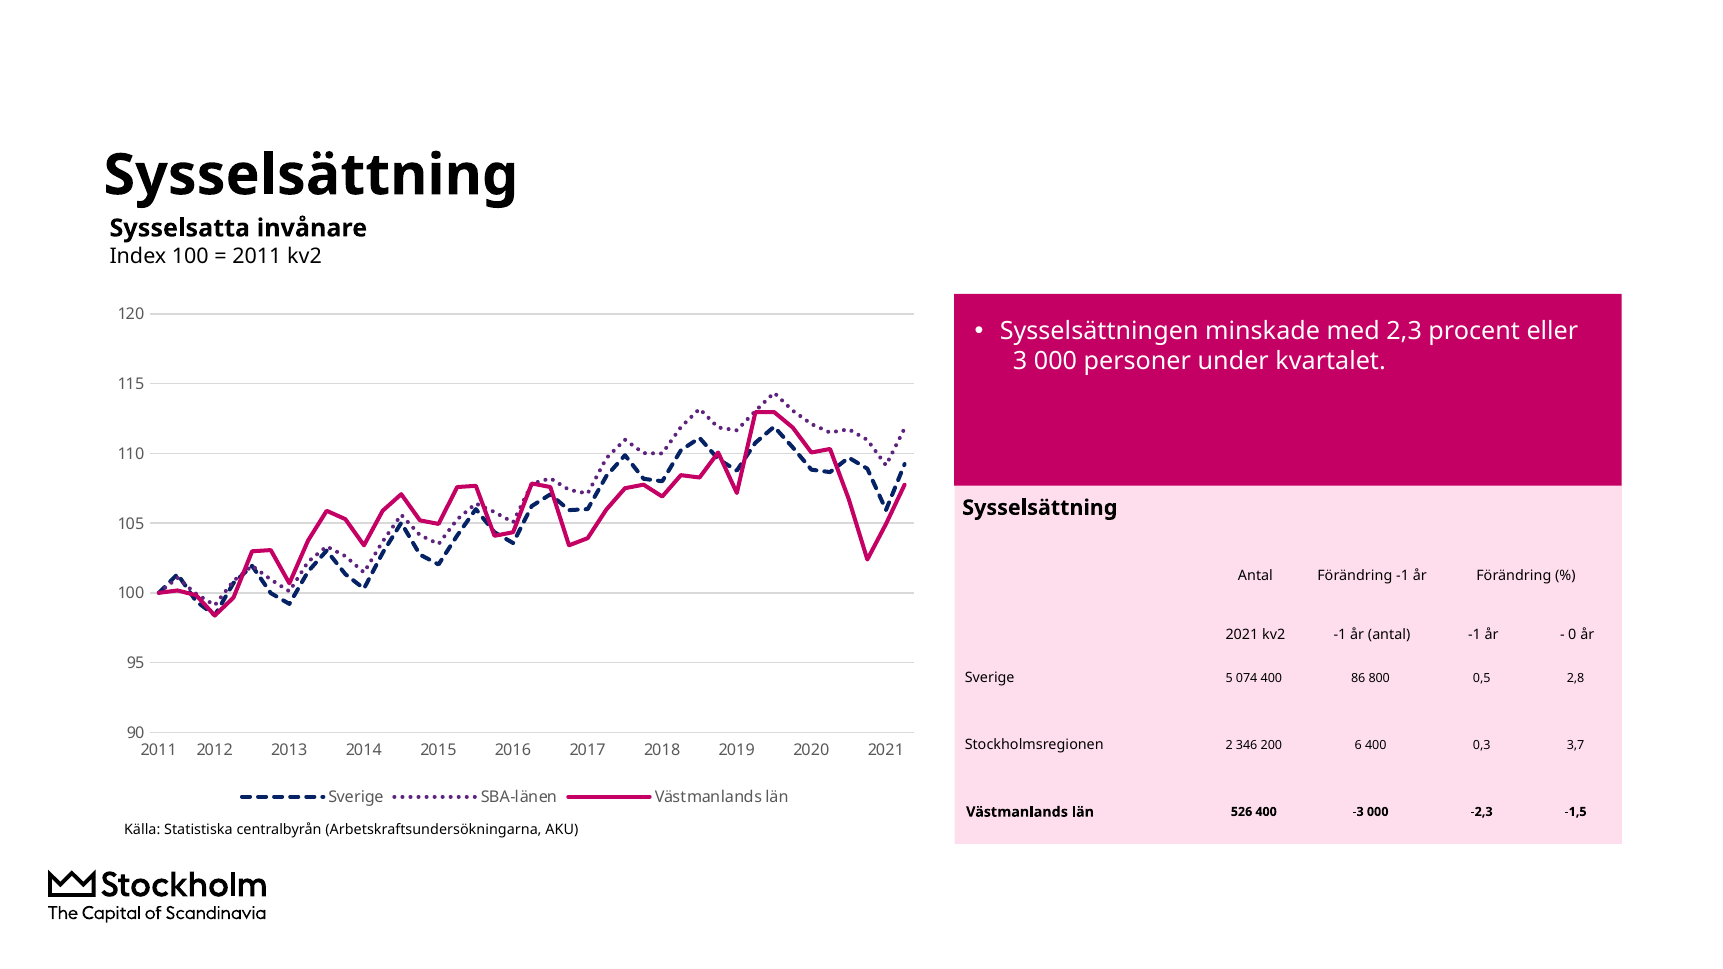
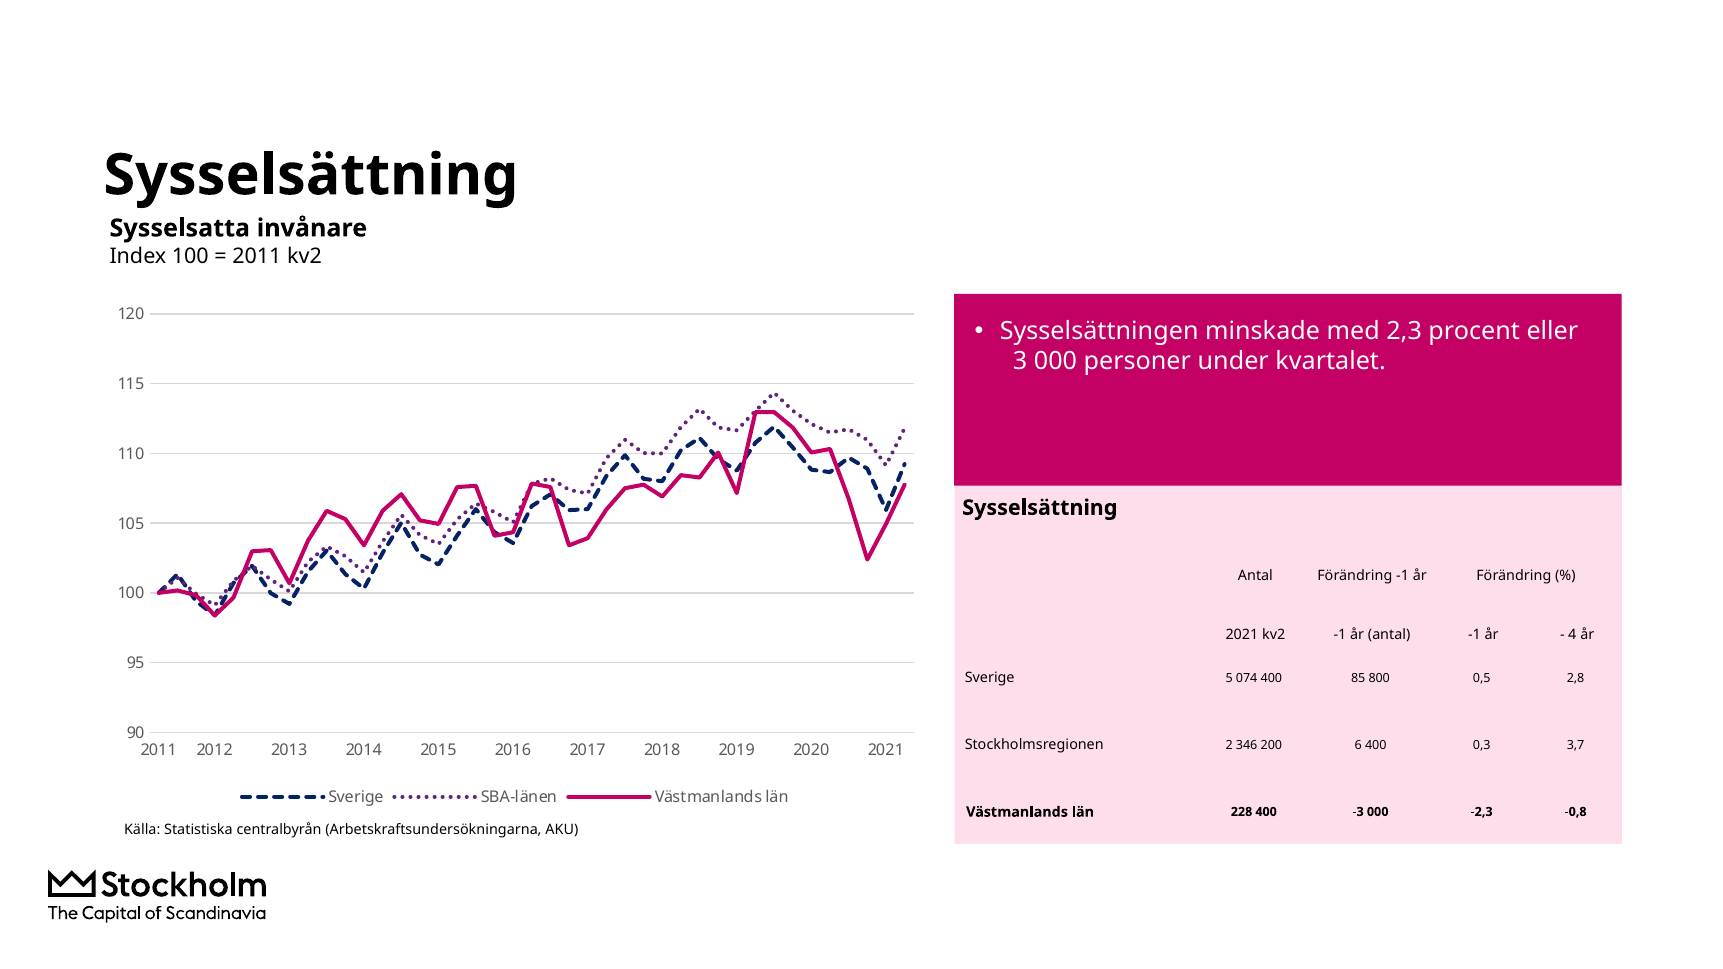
0: 0 -> 4
86: 86 -> 85
526: 526 -> 228
-1,5: -1,5 -> -0,8
